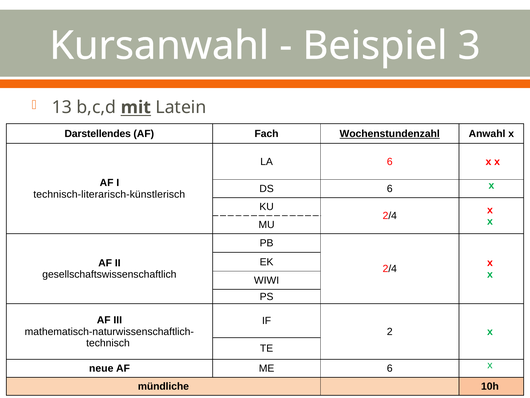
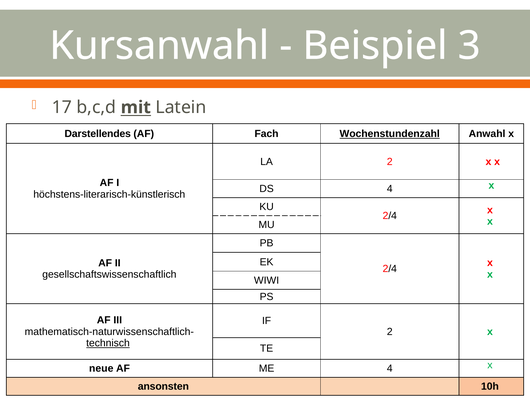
13: 13 -> 17
LA 6: 6 -> 2
DS 6: 6 -> 4
technisch-literarisch-künstlerisch: technisch-literarisch-künstlerisch -> höchstens-literarisch-künstlerisch
technisch underline: none -> present
ME 6: 6 -> 4
mündliche: mündliche -> ansonsten
